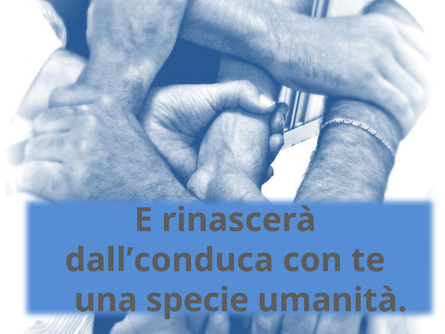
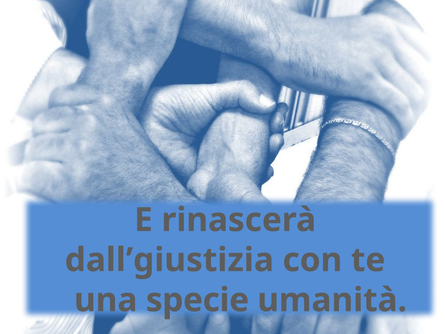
dall’conduca: dall’conduca -> dall’giustizia
